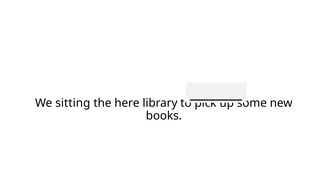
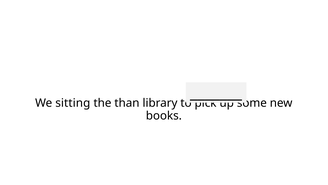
here: here -> than
